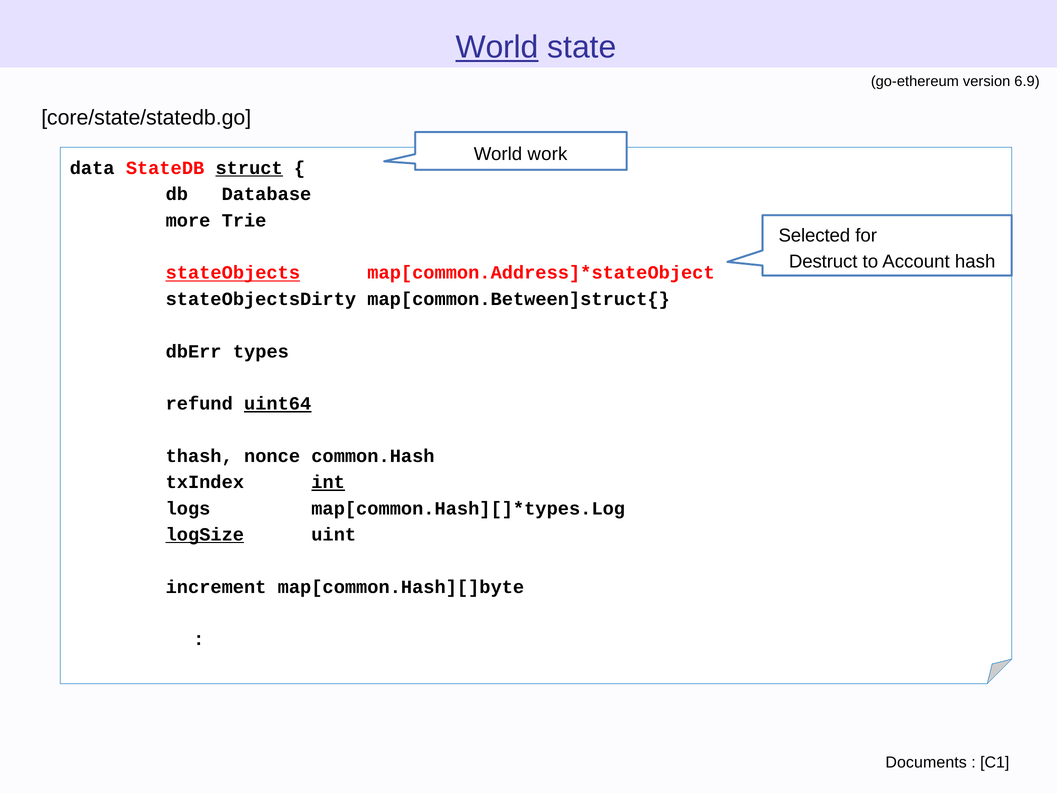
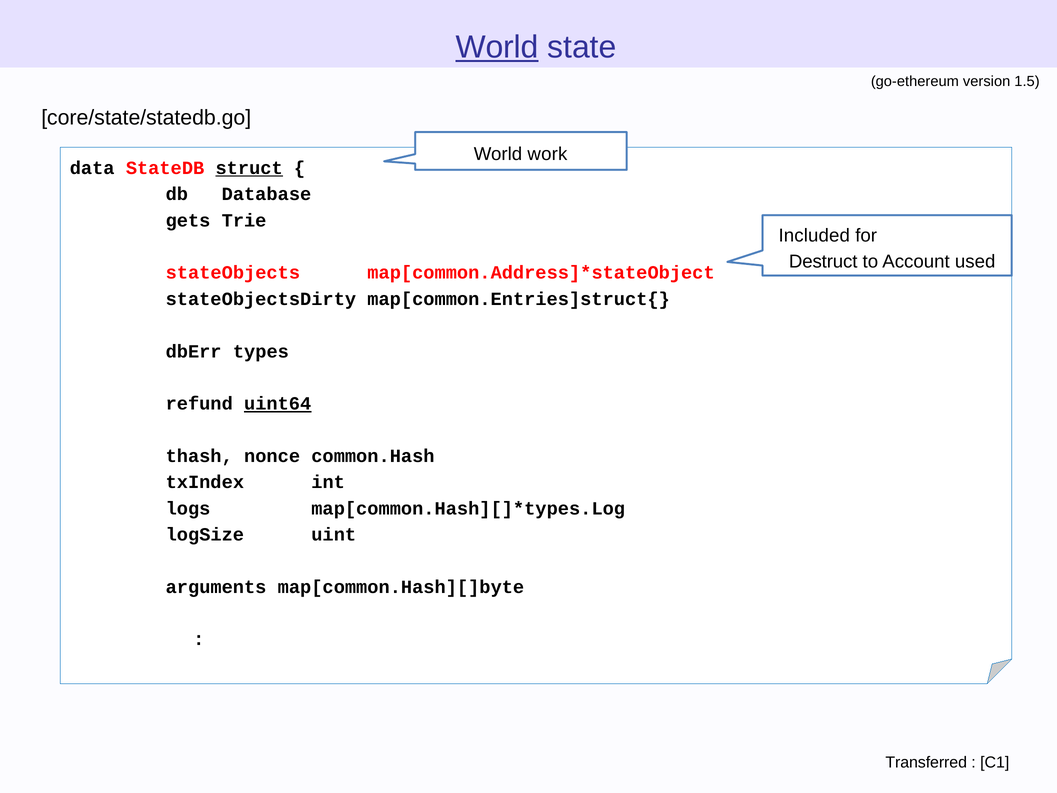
6.9: 6.9 -> 1.5
more: more -> gets
Selected: Selected -> Included
hash: hash -> used
stateObjects underline: present -> none
map[common.Between]struct{: map[common.Between]struct{ -> map[common.Entries]struct{
int underline: present -> none
logSize underline: present -> none
increment: increment -> arguments
Documents: Documents -> Transferred
